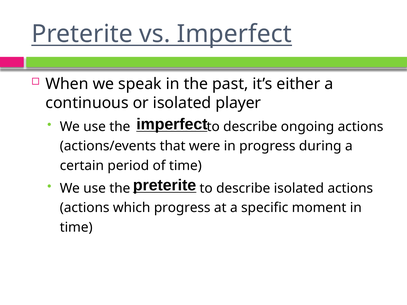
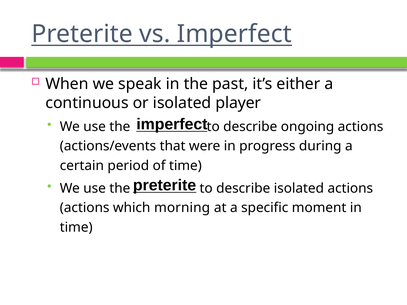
which progress: progress -> morning
